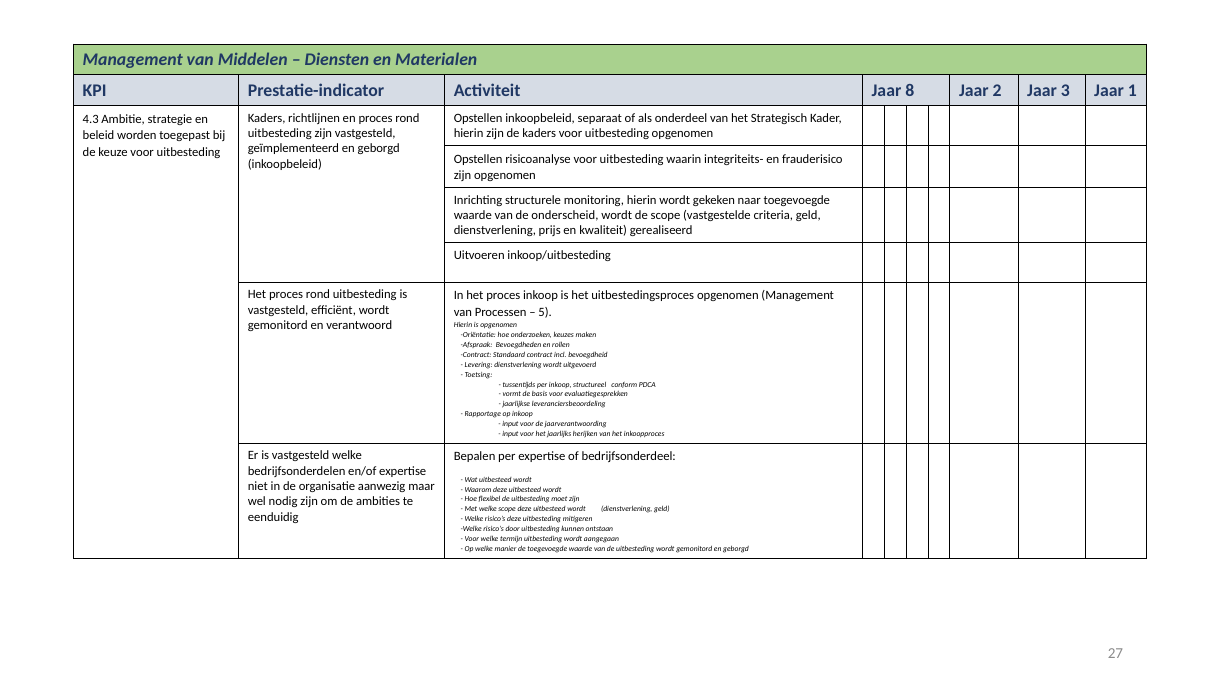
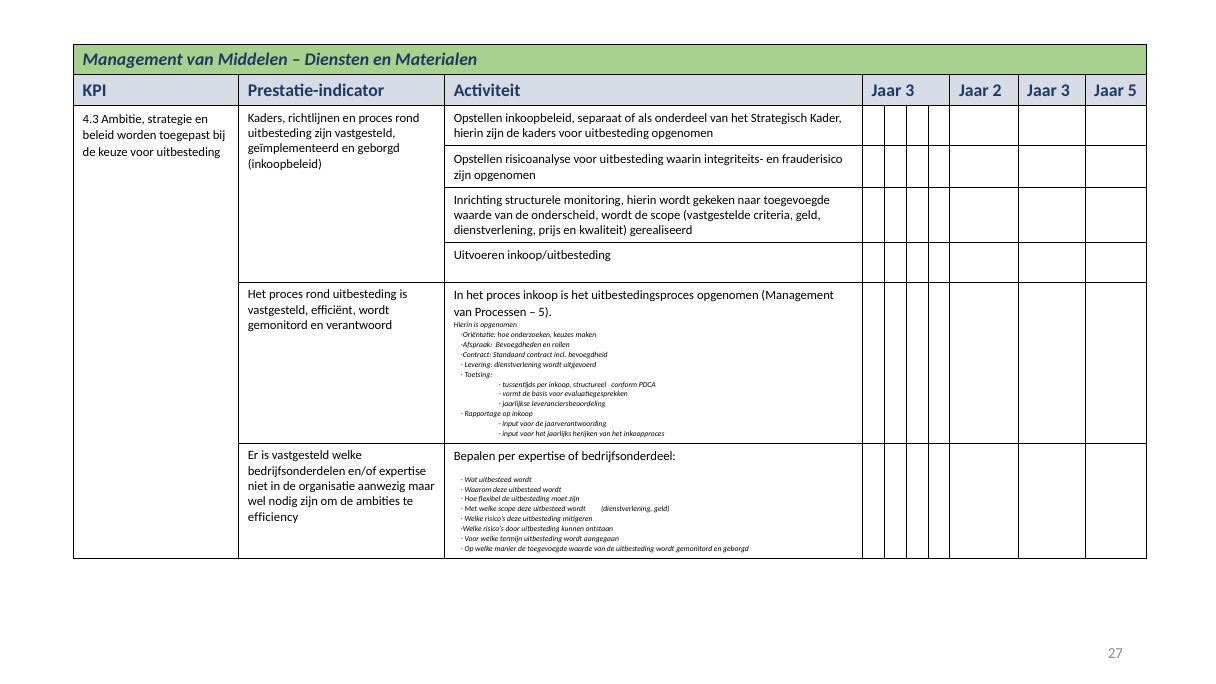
Activiteit Jaar 8: 8 -> 3
Jaar 1: 1 -> 5
eenduidig: eenduidig -> efficiency
